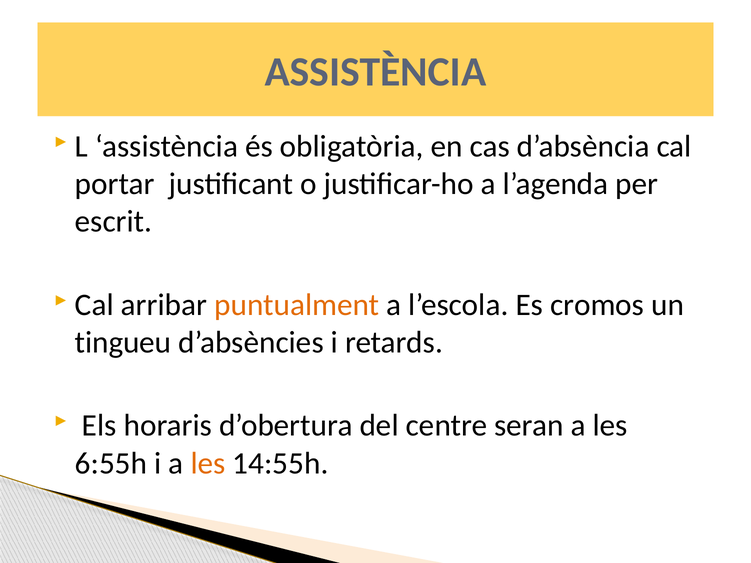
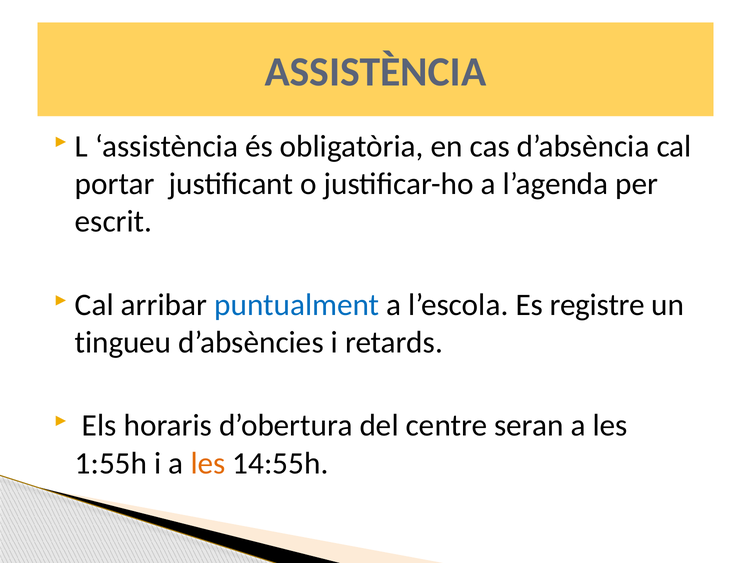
puntualment colour: orange -> blue
cromos: cromos -> registre
6:55h: 6:55h -> 1:55h
